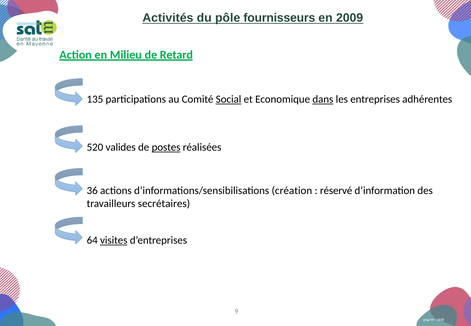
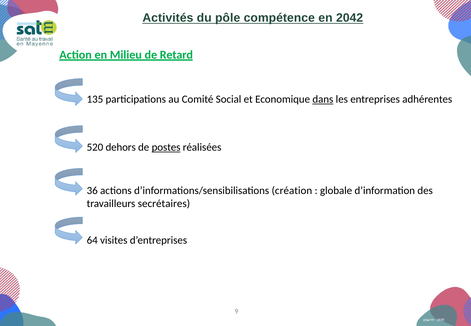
fournisseurs: fournisseurs -> compétence
2009: 2009 -> 2042
Social underline: present -> none
valides: valides -> dehors
réservé: réservé -> globale
visites underline: present -> none
